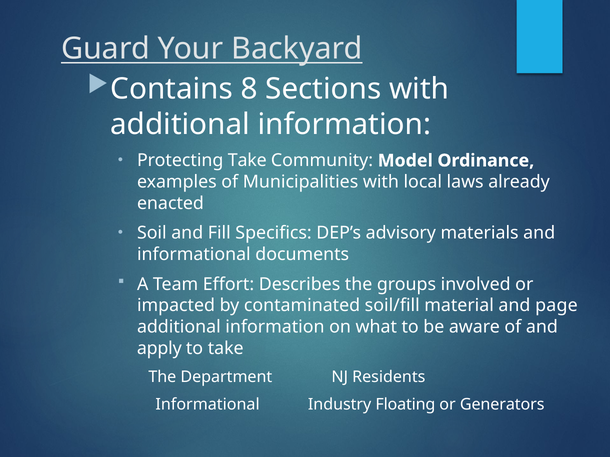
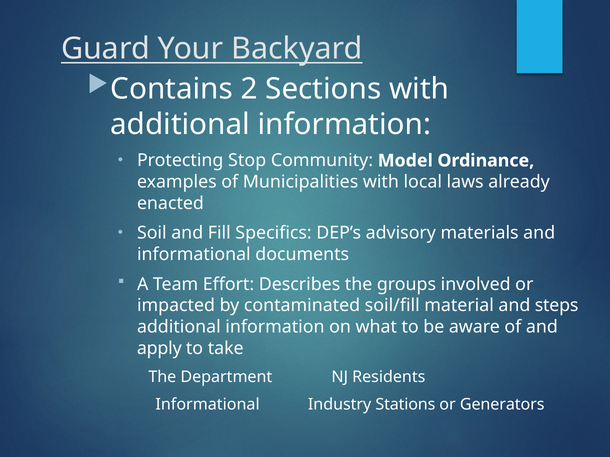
8: 8 -> 2
Protecting Take: Take -> Stop
page: page -> steps
Floating: Floating -> Stations
